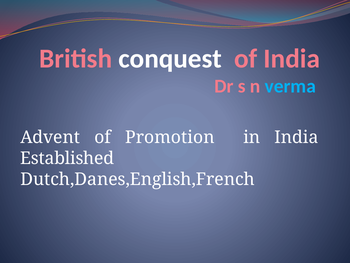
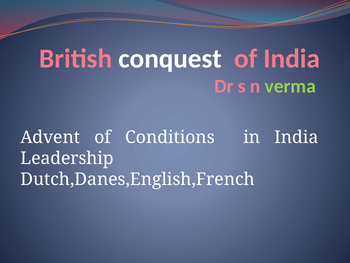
verma colour: light blue -> light green
Promotion: Promotion -> Conditions
Established: Established -> Leadership
